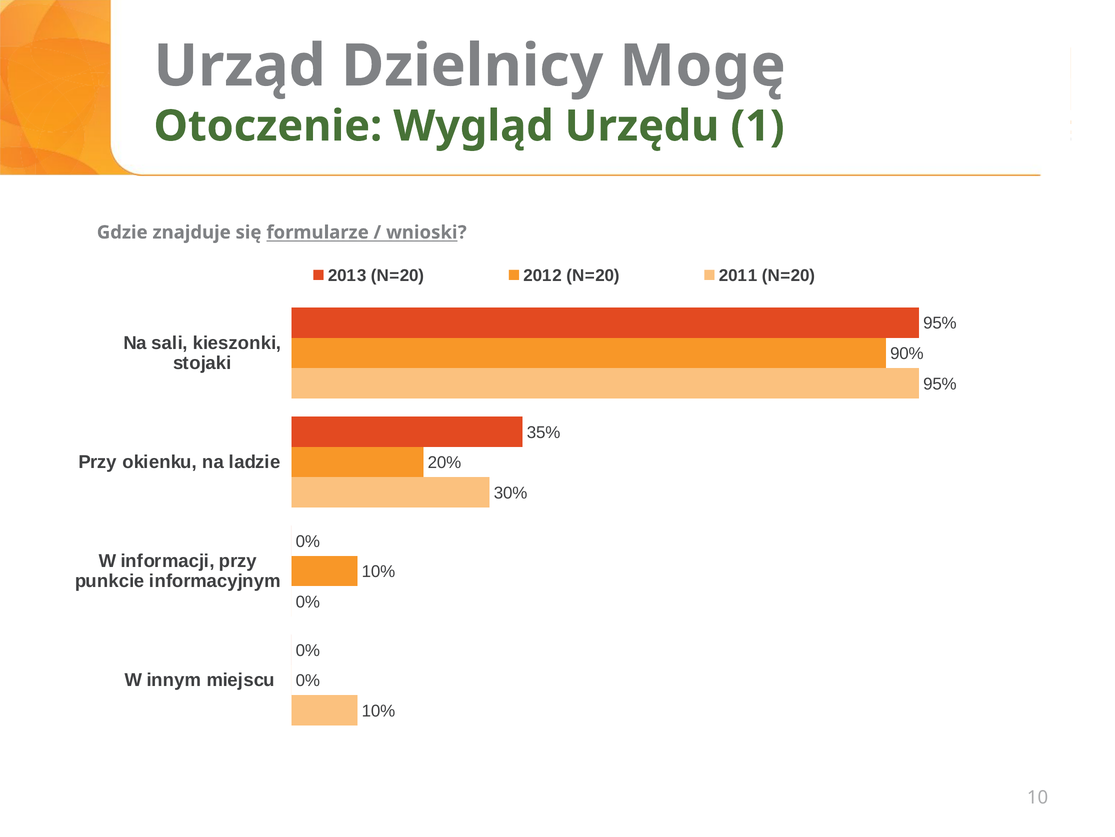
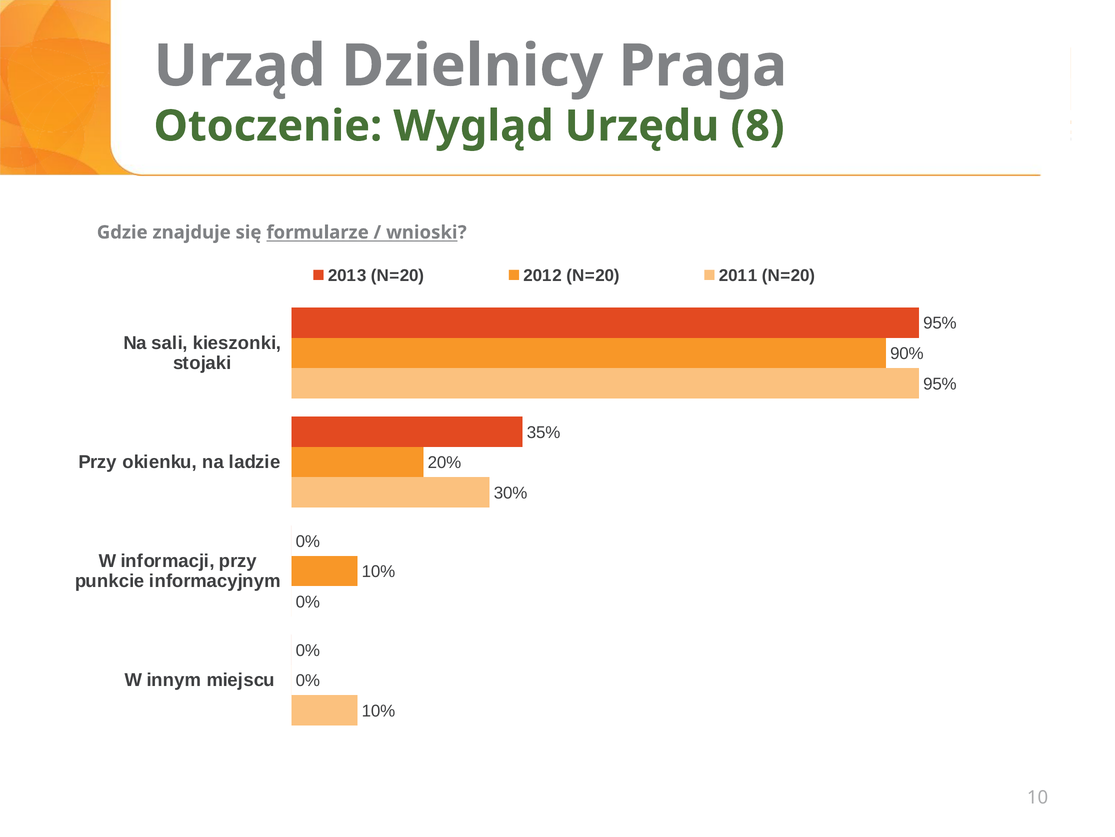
Mogę: Mogę -> Praga
1: 1 -> 8
